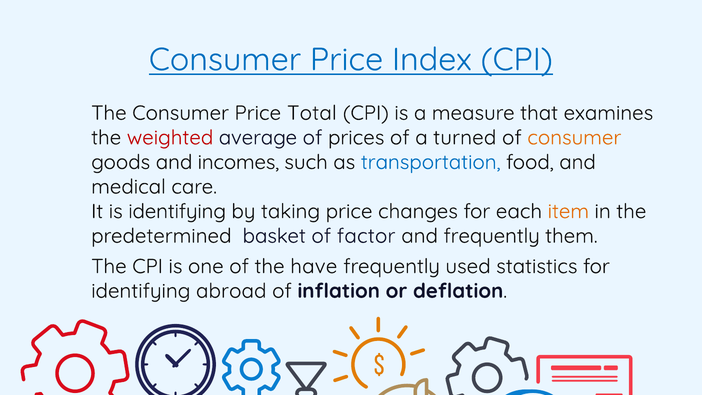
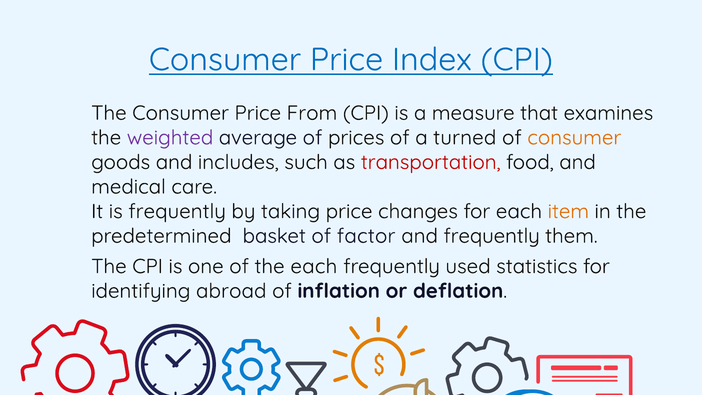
Total: Total -> From
weighted colour: red -> purple
incomes: incomes -> includes
transportation colour: blue -> red
is identifying: identifying -> frequently
the have: have -> each
